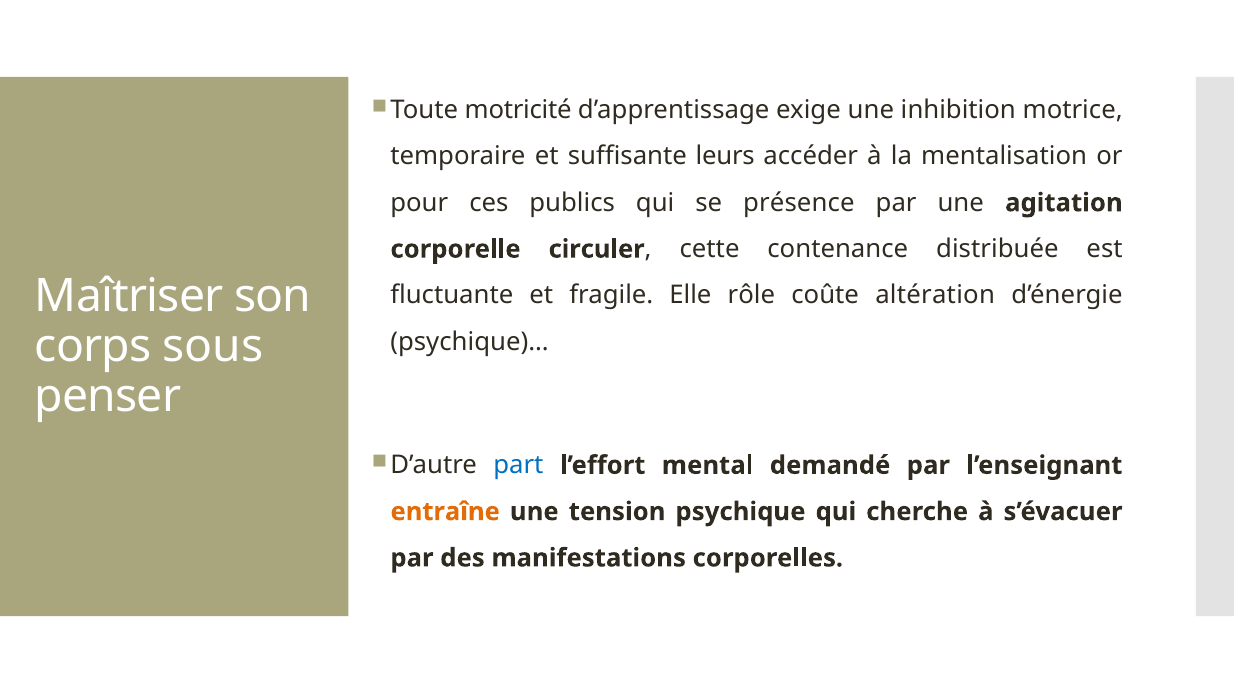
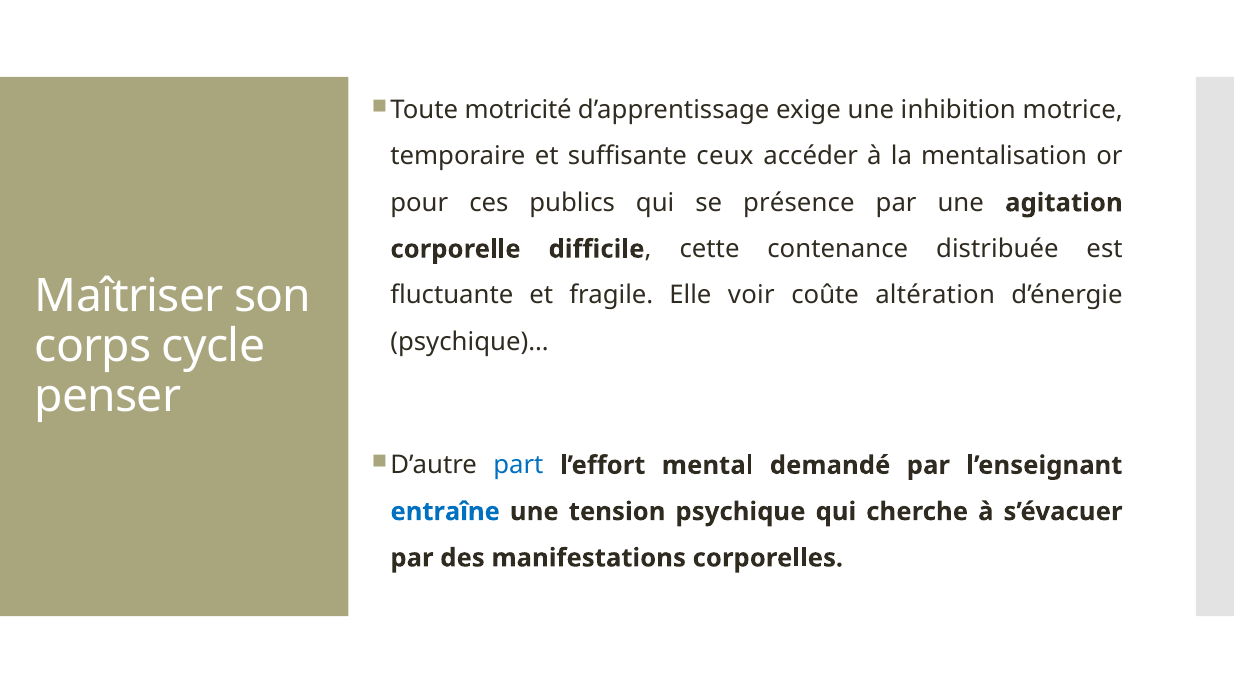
leurs: leurs -> ceux
circuler: circuler -> difficile
rôle: rôle -> voir
sous: sous -> cycle
entraîne colour: orange -> blue
